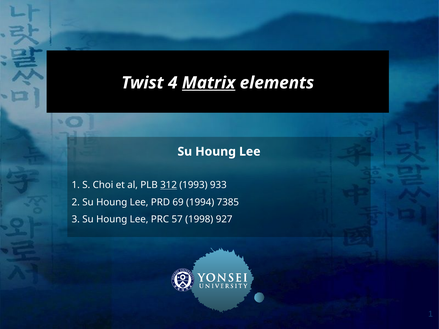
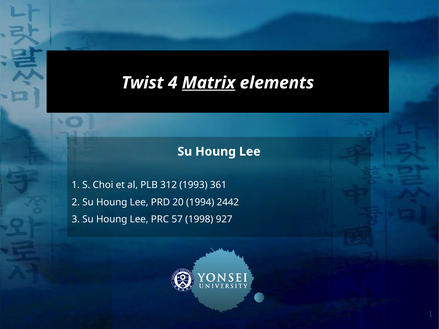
312 underline: present -> none
933: 933 -> 361
69: 69 -> 20
7385: 7385 -> 2442
